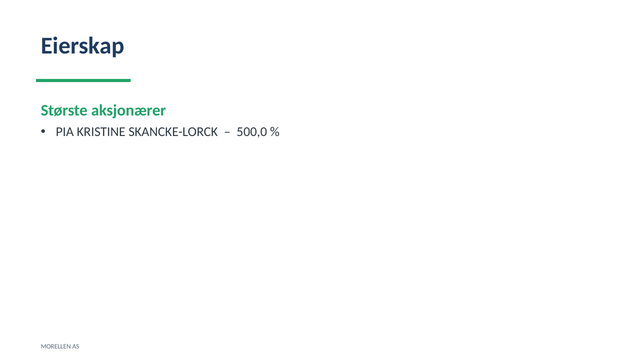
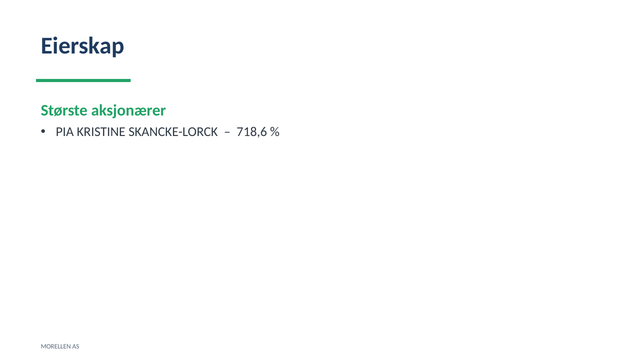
500,0: 500,0 -> 718,6
